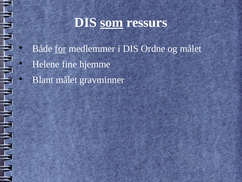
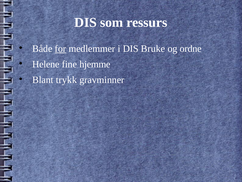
som underline: present -> none
Ordne: Ordne -> Bruke
og målet: målet -> ordne
Blant målet: målet -> trykk
